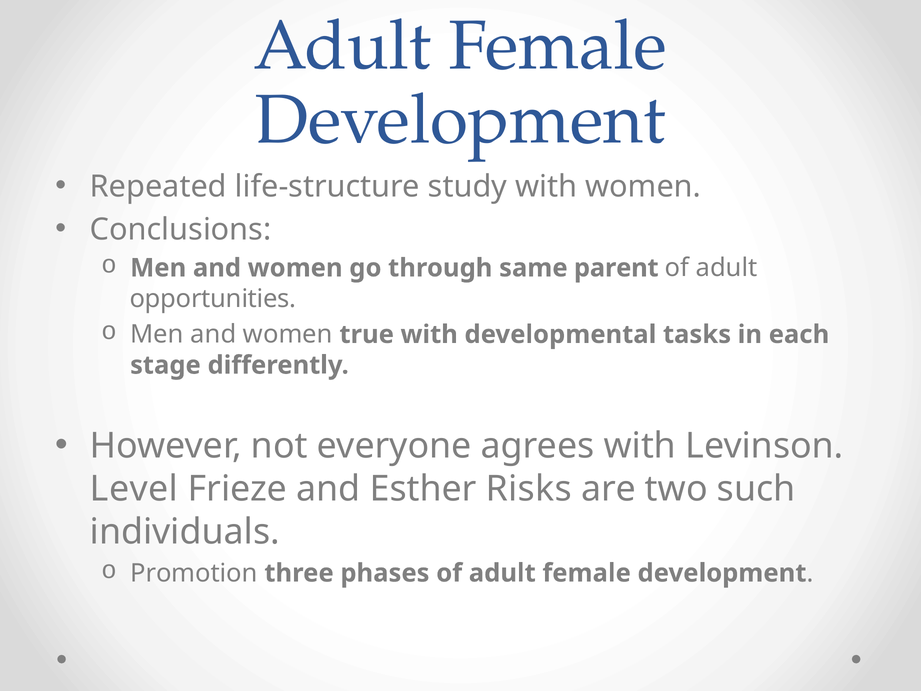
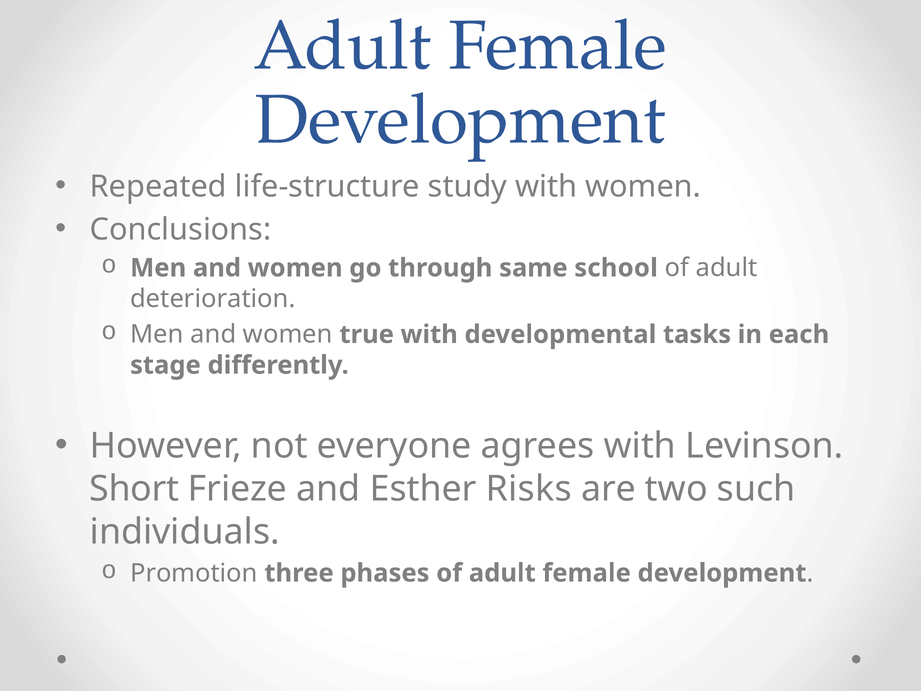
parent: parent -> school
opportunities: opportunities -> deterioration
Level: Level -> Short
